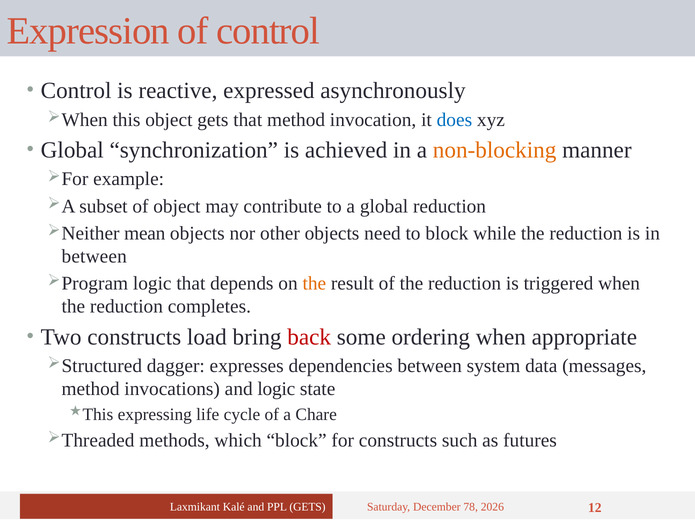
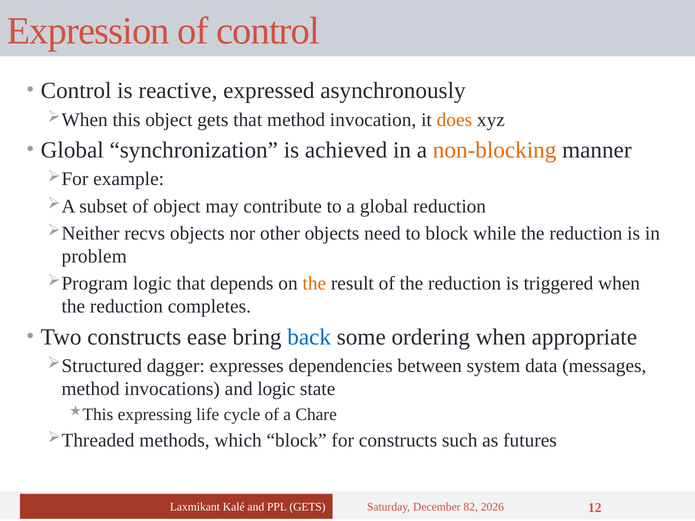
does colour: blue -> orange
mean: mean -> recvs
between at (94, 256): between -> problem
load: load -> ease
back colour: red -> blue
78: 78 -> 82
